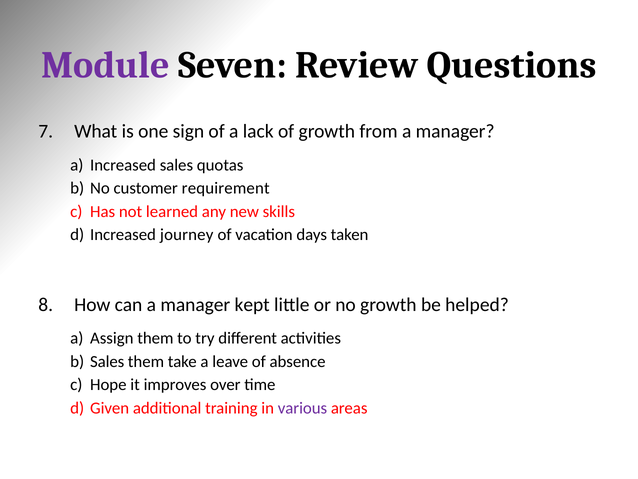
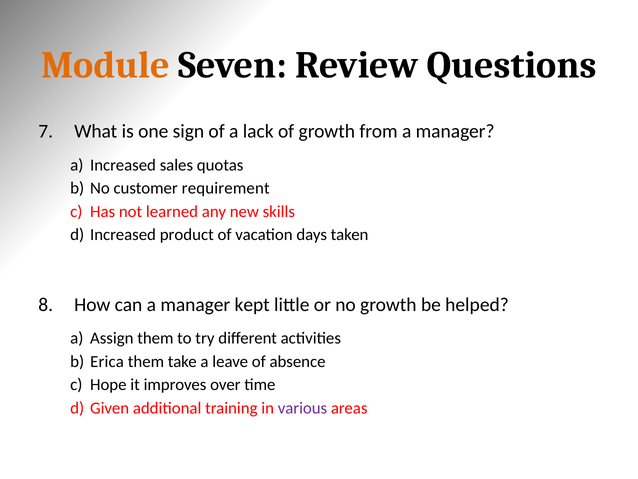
Module colour: purple -> orange
journey: journey -> product
Sales at (107, 361): Sales -> Erica
